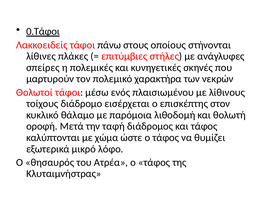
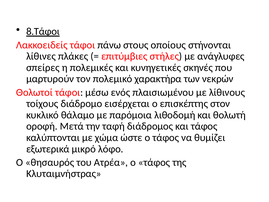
0.Τάφοι: 0.Τάφοι -> 8.Τάφοι
